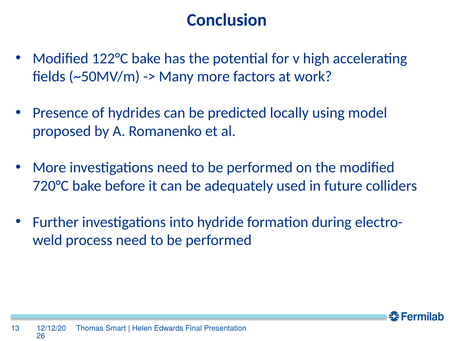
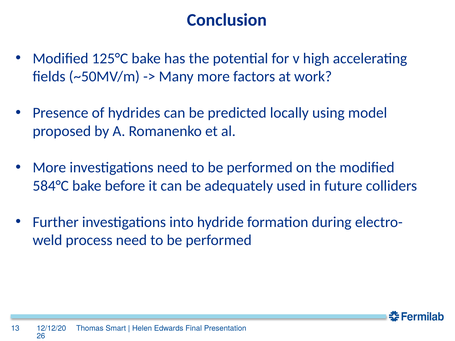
122°C: 122°C -> 125°C
720°C: 720°C -> 584°C
